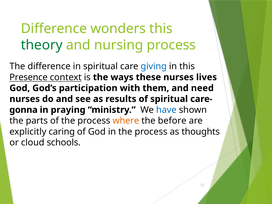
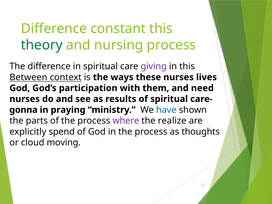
wonders: wonders -> constant
giving colour: blue -> purple
Presence: Presence -> Between
where colour: orange -> purple
before: before -> realize
caring: caring -> spend
schools: schools -> moving
